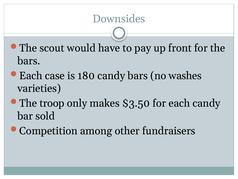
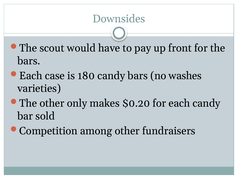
The troop: troop -> other
$3.50: $3.50 -> $0.20
